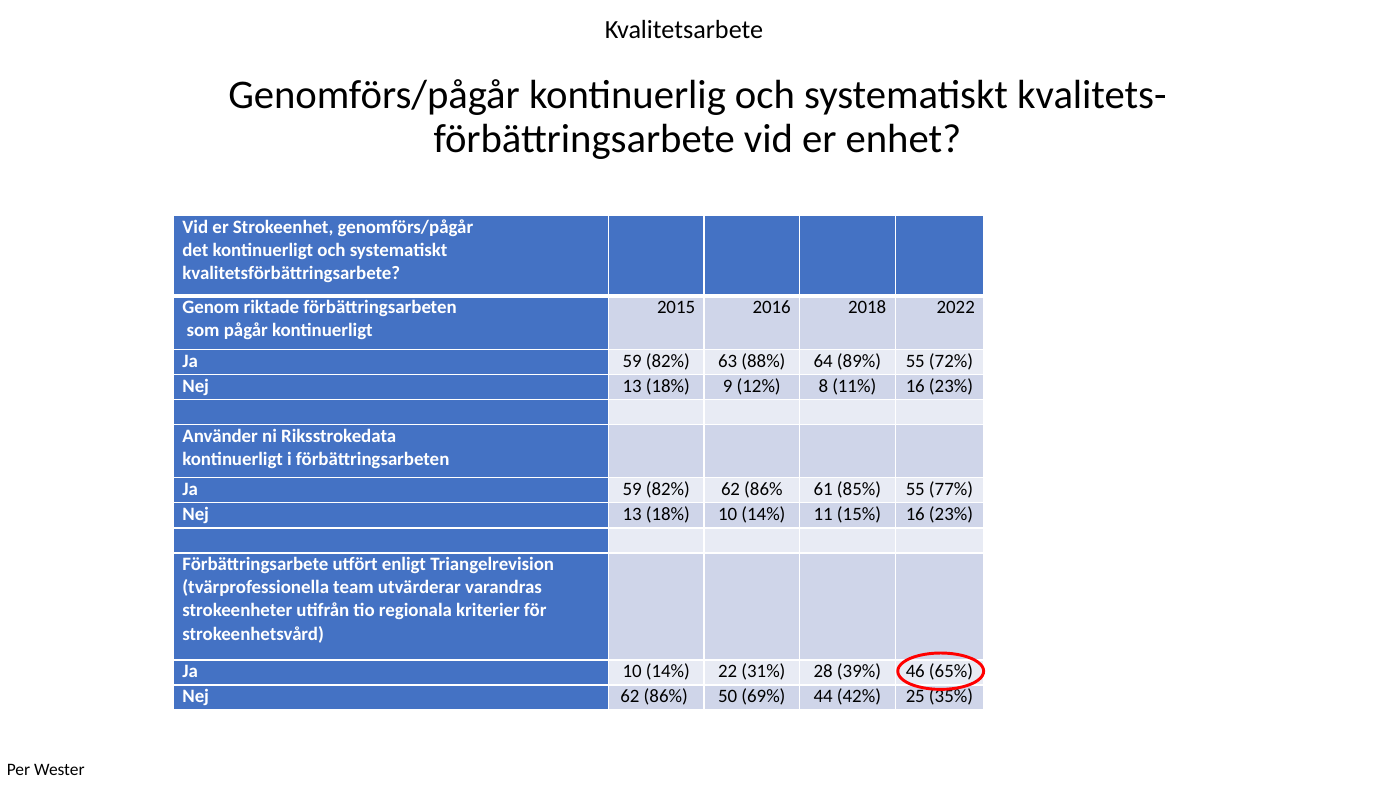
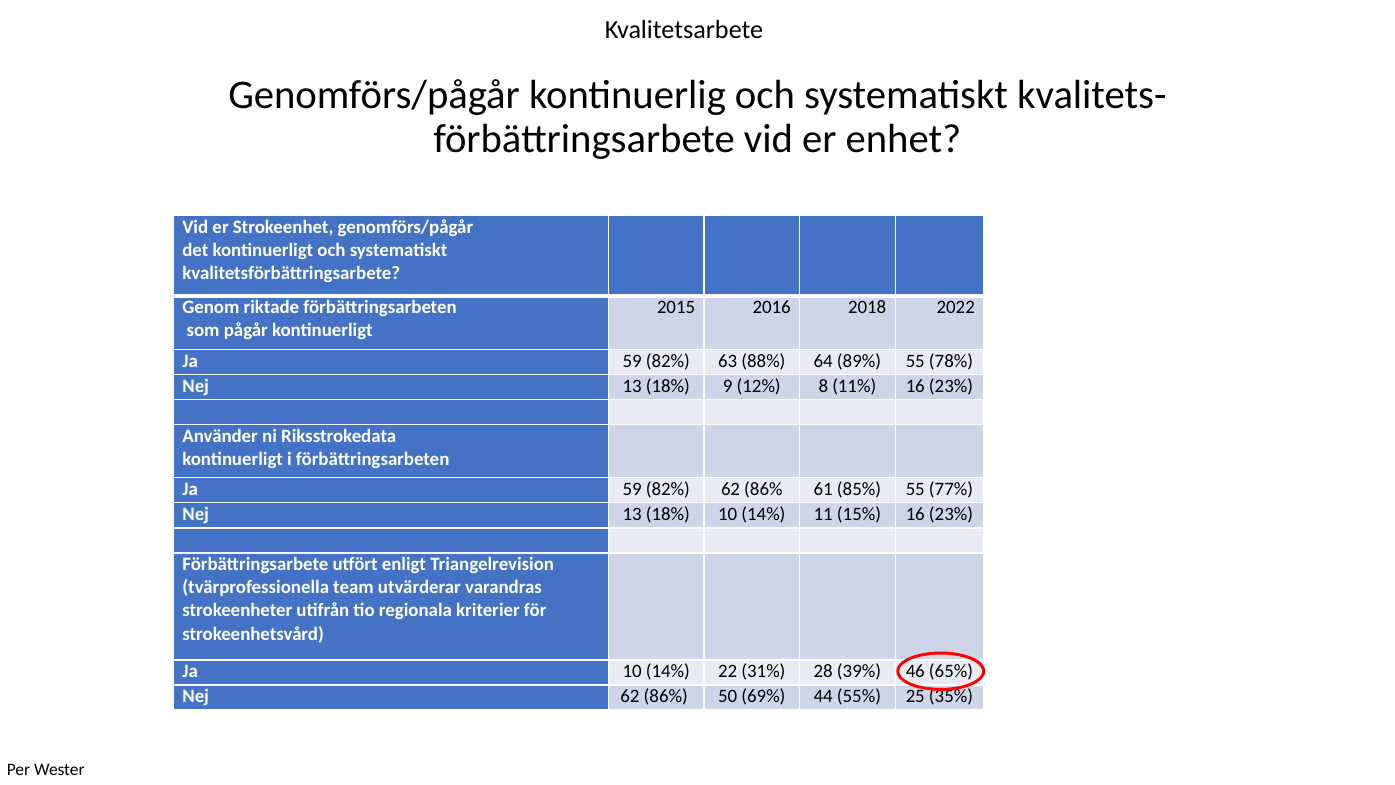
72%: 72% -> 78%
42%: 42% -> 55%
